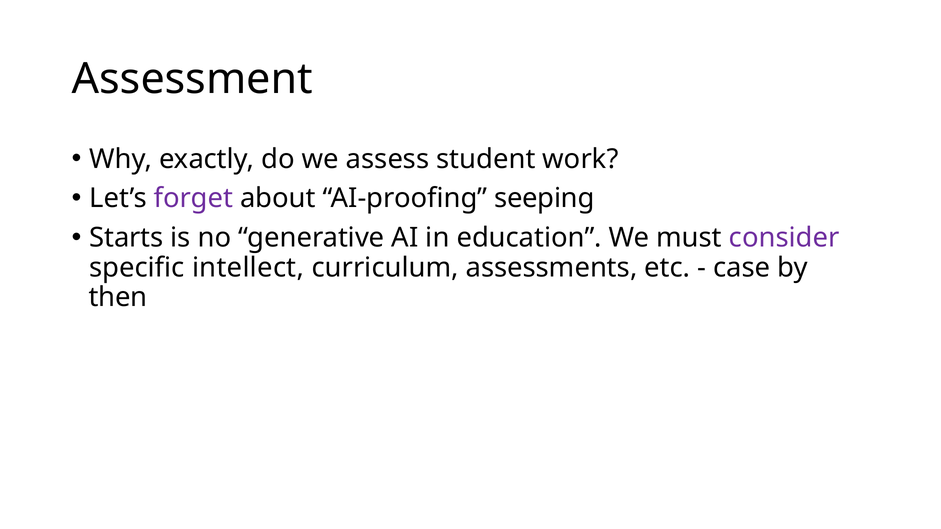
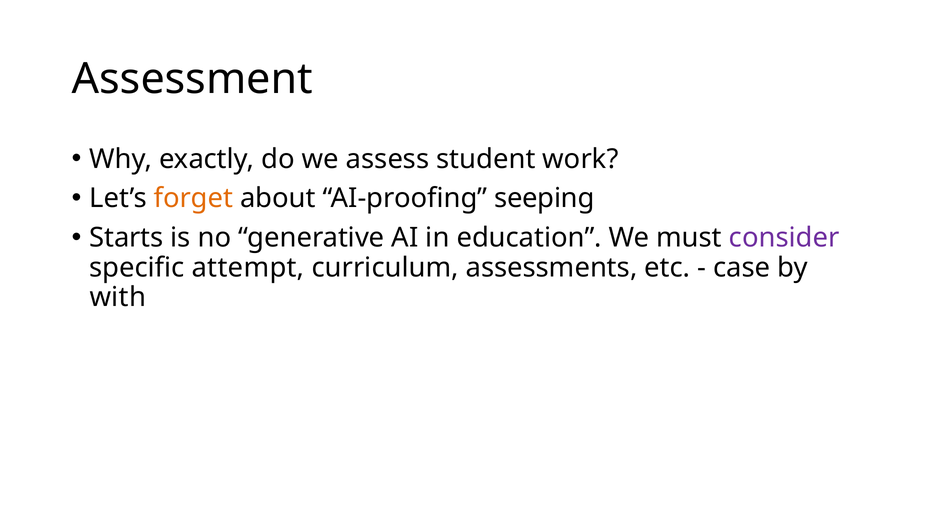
forget colour: purple -> orange
intellect: intellect -> attempt
then: then -> with
